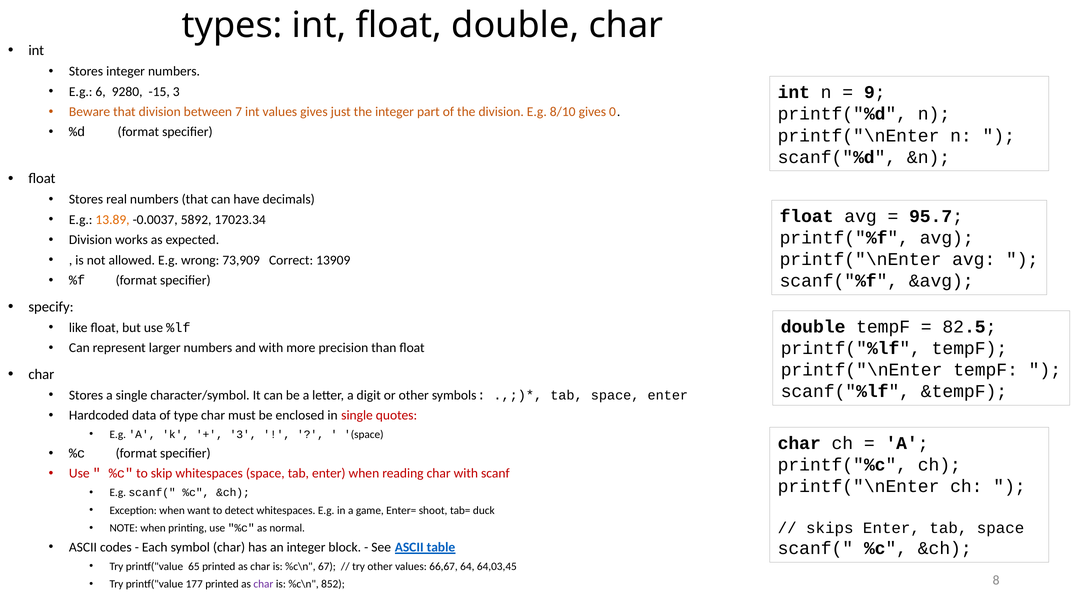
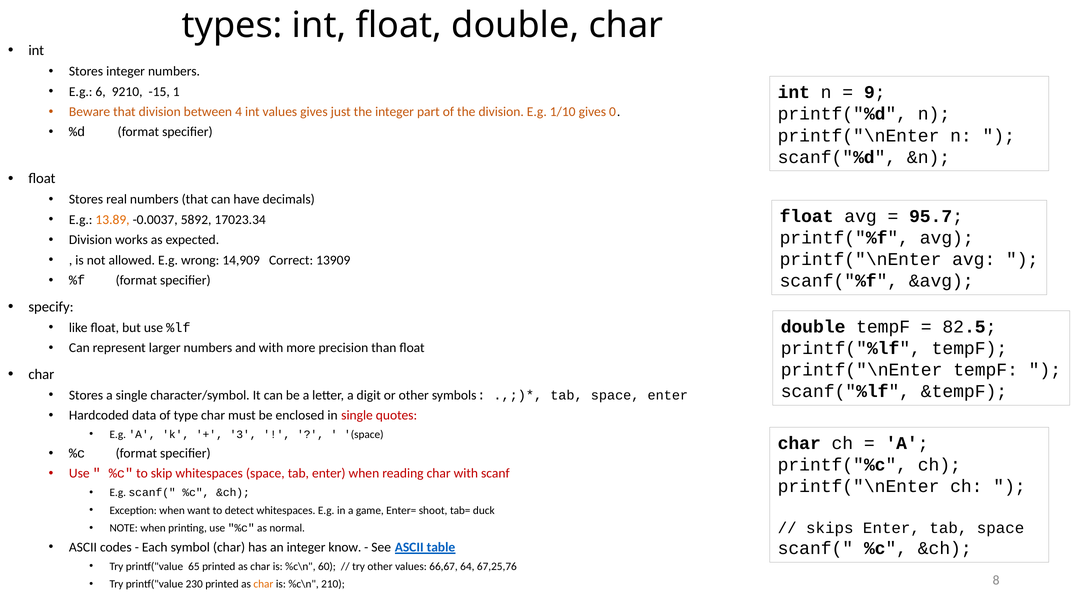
9280: 9280 -> 9210
-15 3: 3 -> 1
7: 7 -> 4
8/10: 8/10 -> 1/10
73,909: 73,909 -> 14,909
block: block -> know
67: 67 -> 60
64,03,45: 64,03,45 -> 67,25,76
177: 177 -> 230
char at (263, 585) colour: purple -> orange
852: 852 -> 210
